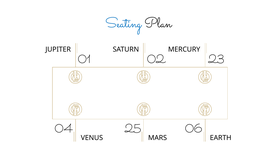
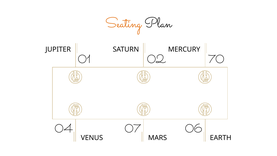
Seating colour: blue -> orange
23: 23 -> 70
25: 25 -> 07
